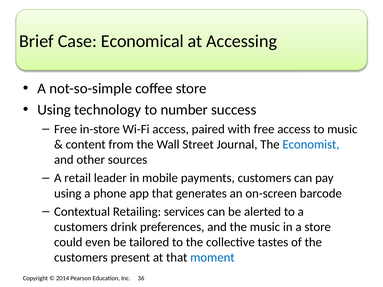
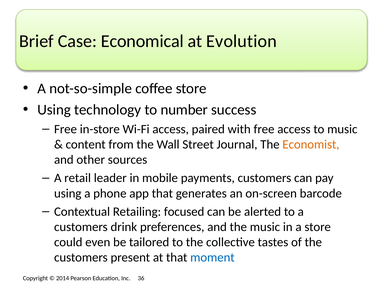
Accessing: Accessing -> Evolution
Economist colour: blue -> orange
services: services -> focused
